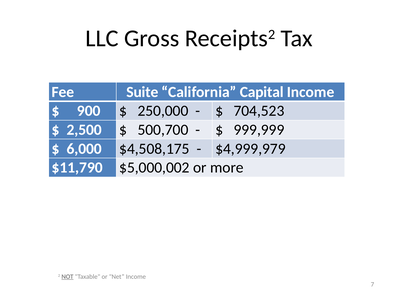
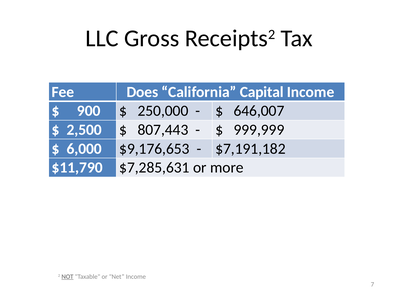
Suite: Suite -> Does
704,523: 704,523 -> 646,007
500,700: 500,700 -> 807,443
$4,508,175: $4,508,175 -> $9,176,653
$4,999,979: $4,999,979 -> $7,191,182
$5,000,002: $5,000,002 -> $7,285,631
